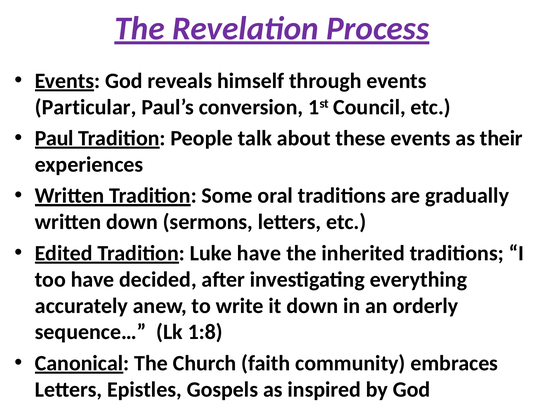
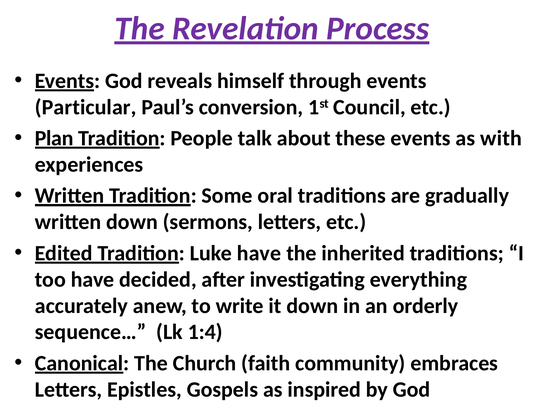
Paul: Paul -> Plan
their: their -> with
1:8: 1:8 -> 1:4
